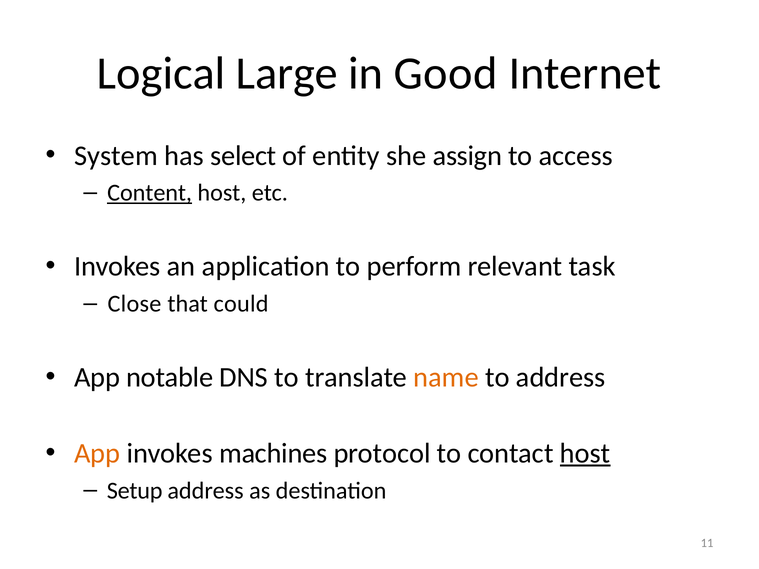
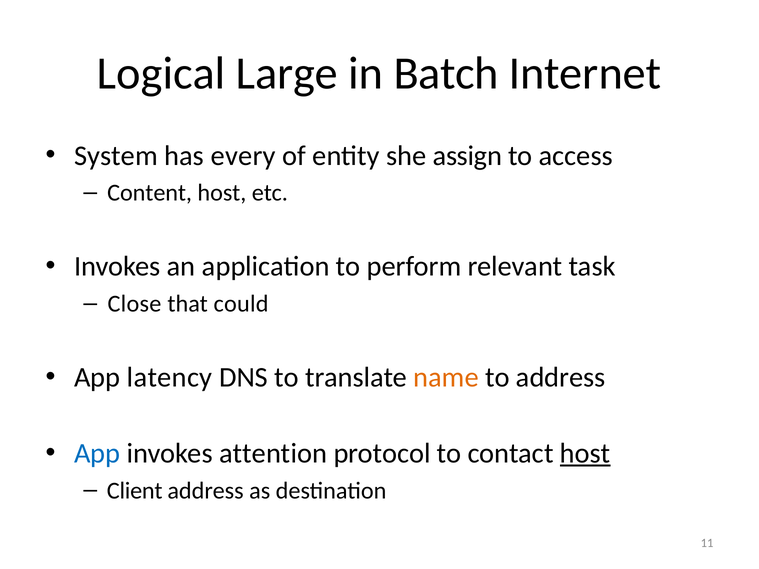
Good: Good -> Batch
select: select -> every
Content underline: present -> none
notable: notable -> latency
App at (97, 453) colour: orange -> blue
machines: machines -> attention
Setup: Setup -> Client
